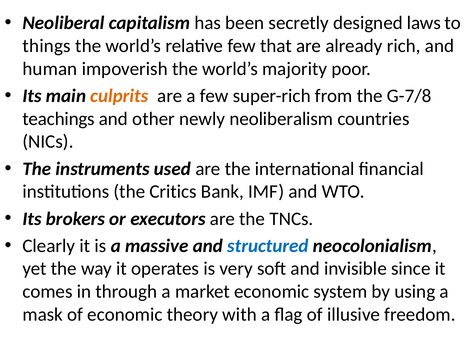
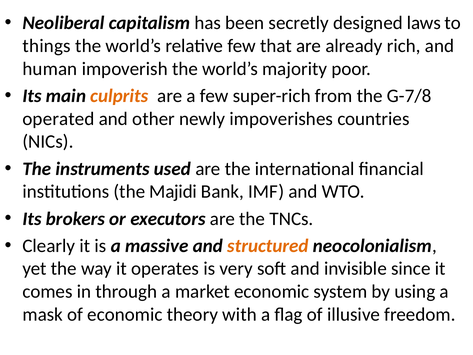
teachings: teachings -> operated
neoliberalism: neoliberalism -> impoverishes
Critics: Critics -> Majidi
structured colour: blue -> orange
